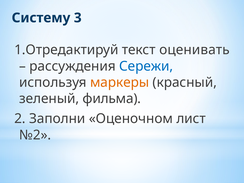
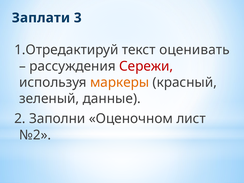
Систему: Систему -> Заплати
Сережи colour: blue -> red
фильма: фильма -> данные
